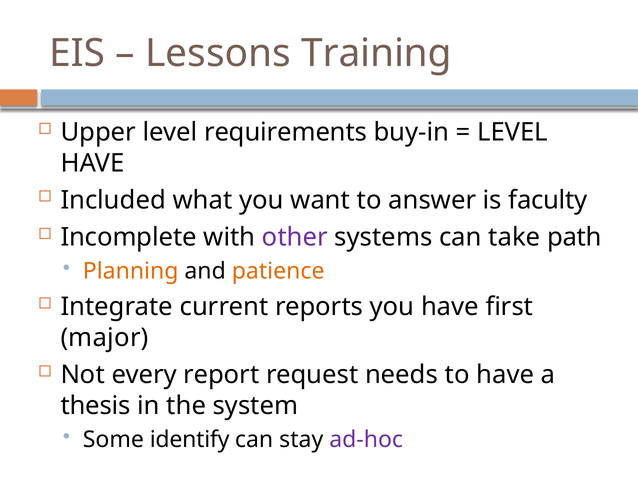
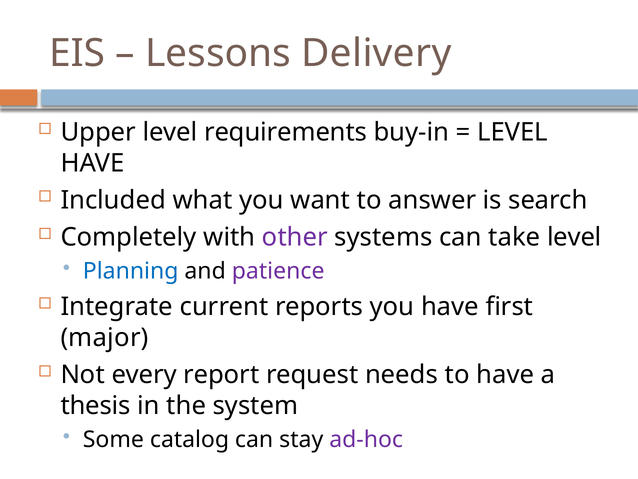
Training: Training -> Delivery
faculty: faculty -> search
Incomplete: Incomplete -> Completely
take path: path -> level
Planning colour: orange -> blue
patience colour: orange -> purple
identify: identify -> catalog
